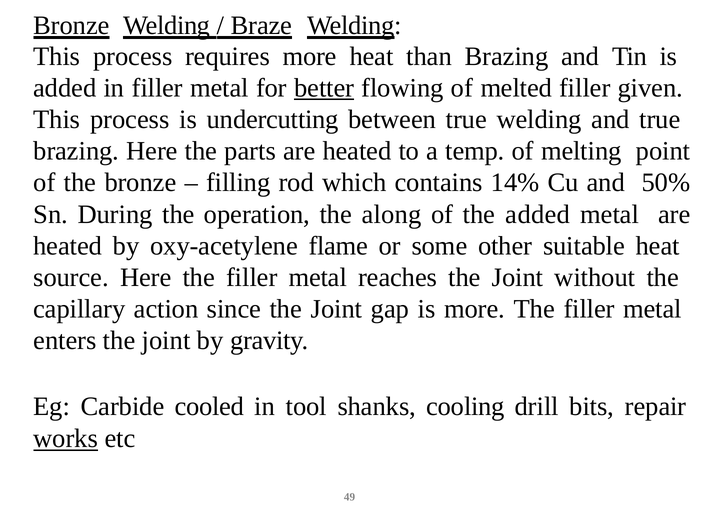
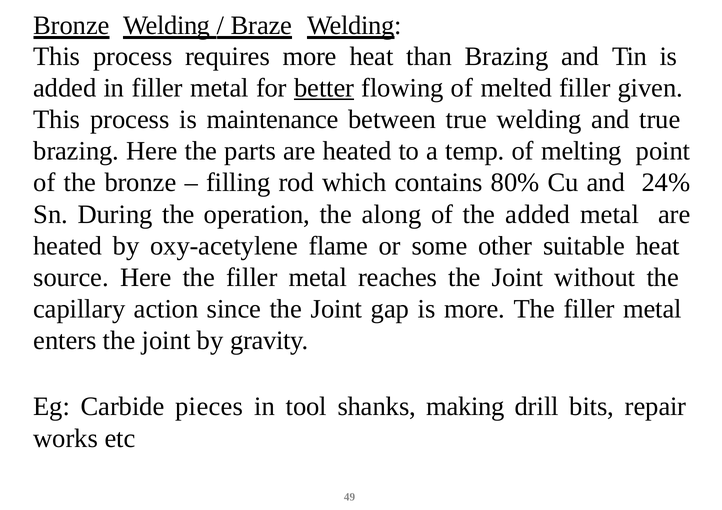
undercutting: undercutting -> maintenance
14%: 14% -> 80%
50%: 50% -> 24%
cooled: cooled -> pieces
cooling: cooling -> making
works underline: present -> none
